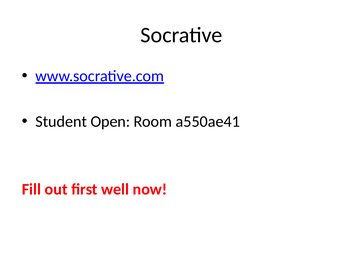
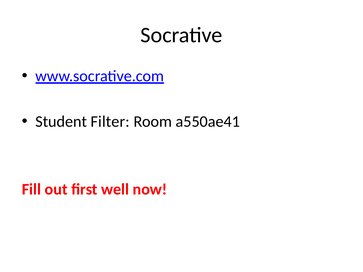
Open: Open -> Filter
